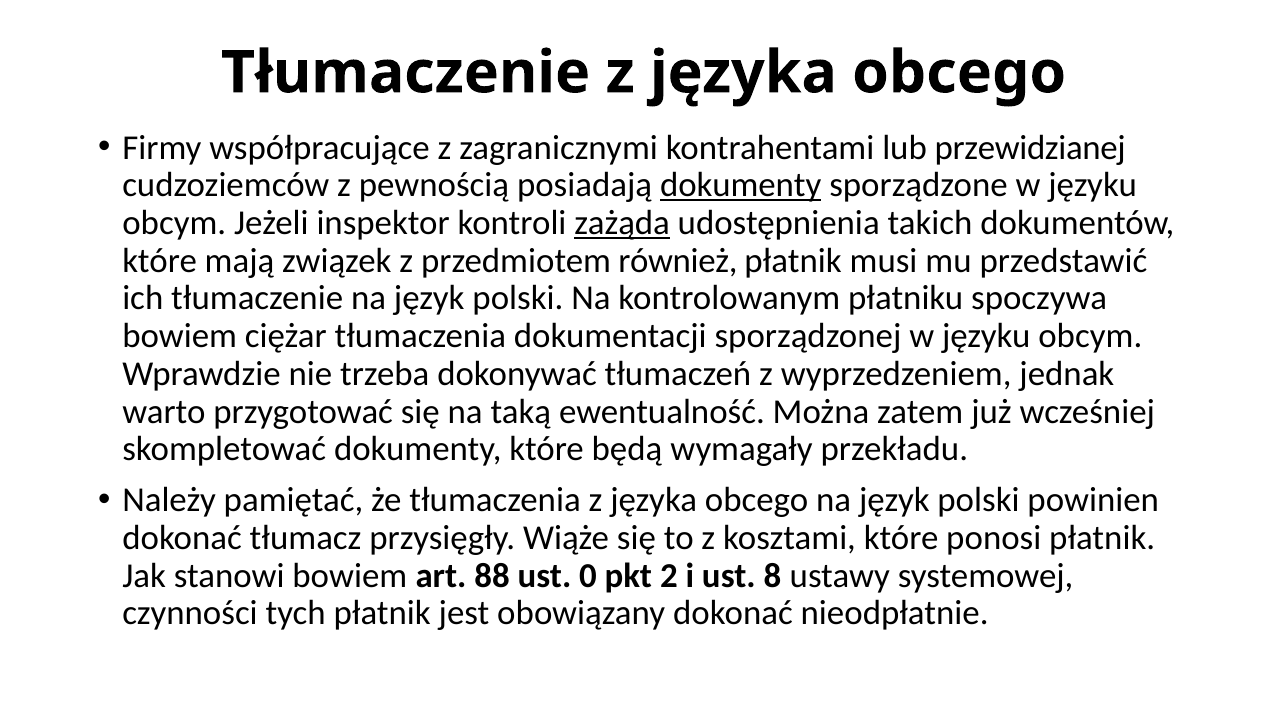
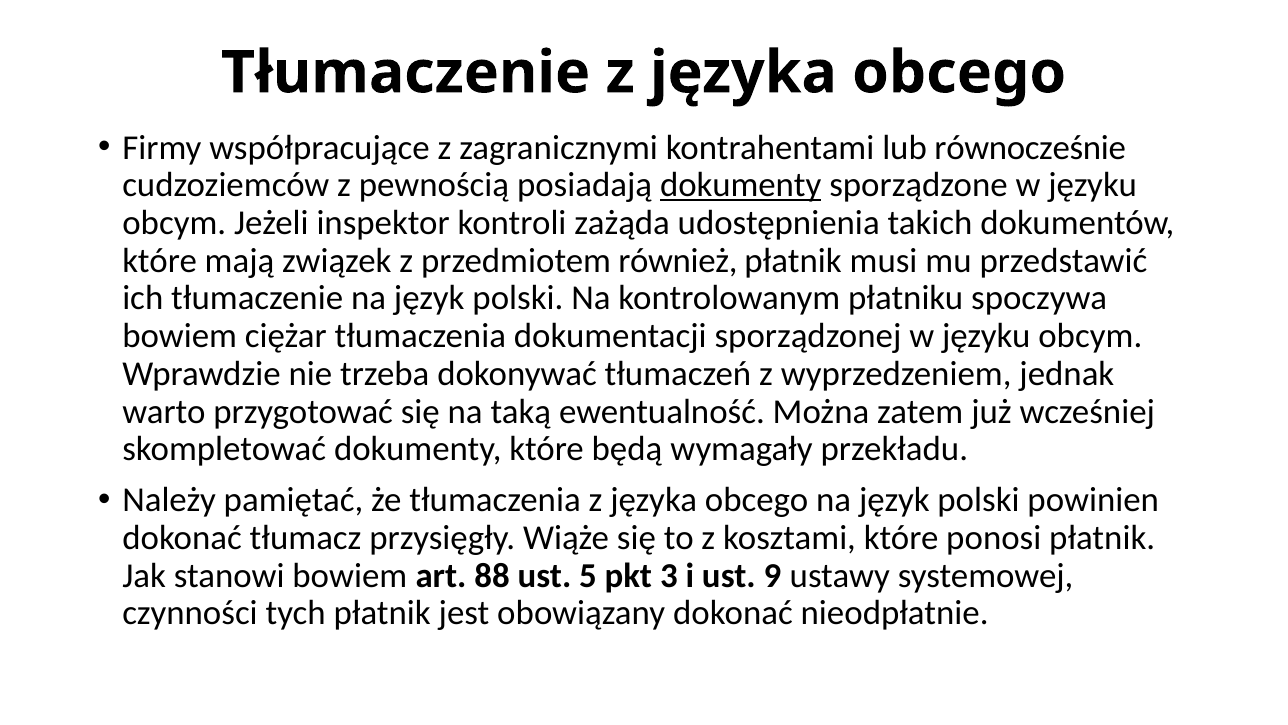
przewidzianej: przewidzianej -> równocześnie
zażąda underline: present -> none
0: 0 -> 5
2: 2 -> 3
8: 8 -> 9
